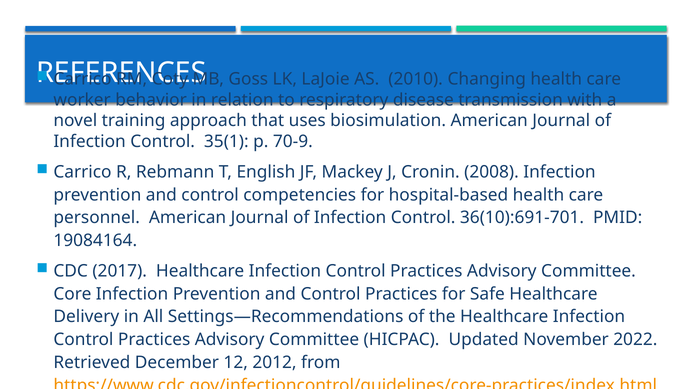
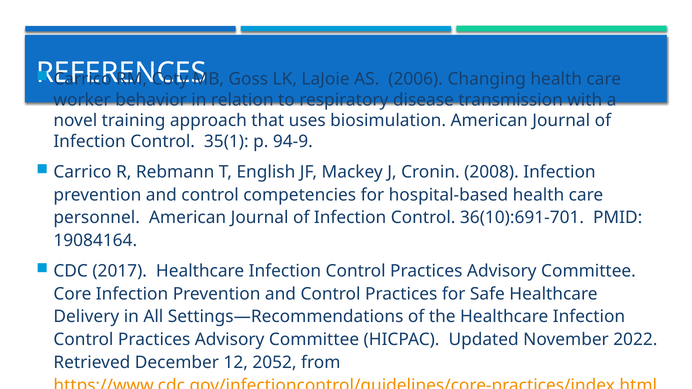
2010: 2010 -> 2006
70-9: 70-9 -> 94-9
2012: 2012 -> 2052
